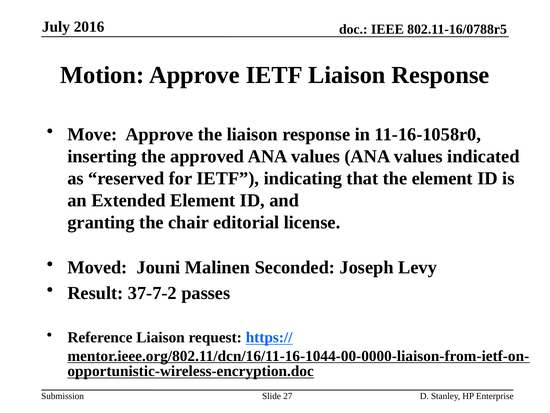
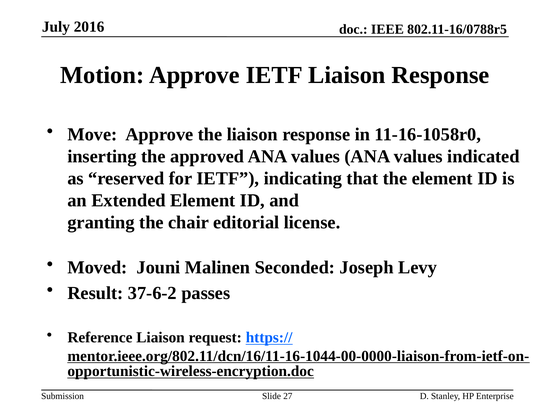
37-7-2: 37-7-2 -> 37-6-2
